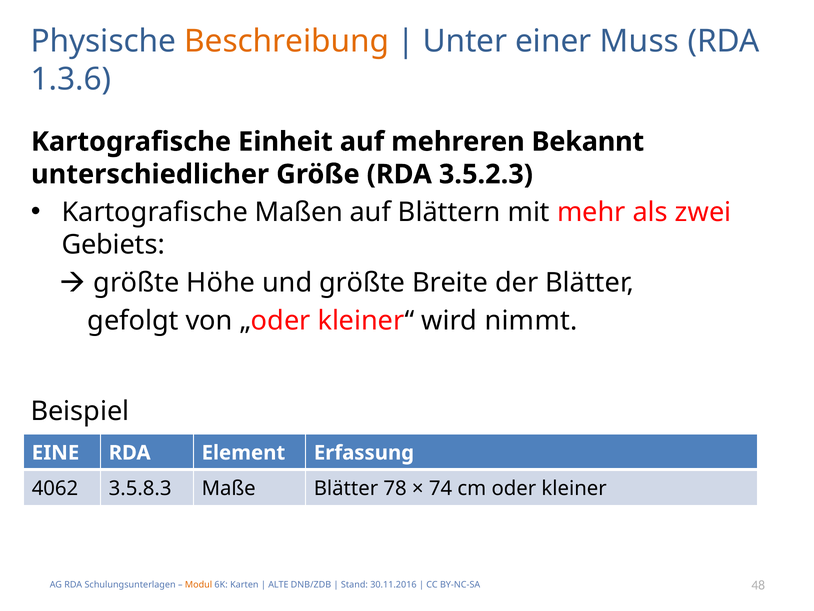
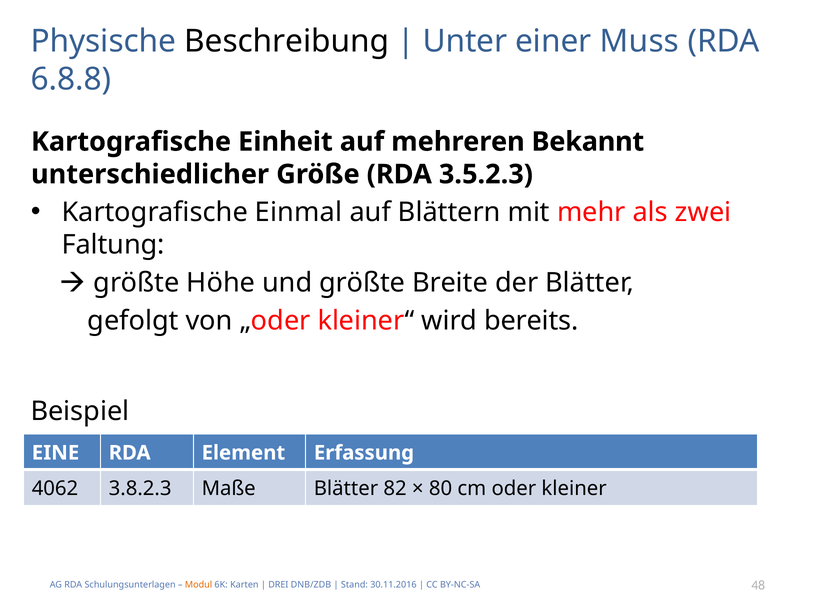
Beschreibung colour: orange -> black
1.3.6: 1.3.6 -> 6.8.8
Maßen: Maßen -> Einmal
Gebiets: Gebiets -> Faltung
nimmt: nimmt -> bereits
3.5.8.3: 3.5.8.3 -> 3.8.2.3
78: 78 -> 82
74: 74 -> 80
ALTE: ALTE -> DREI
